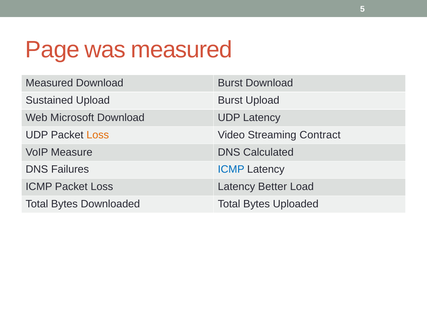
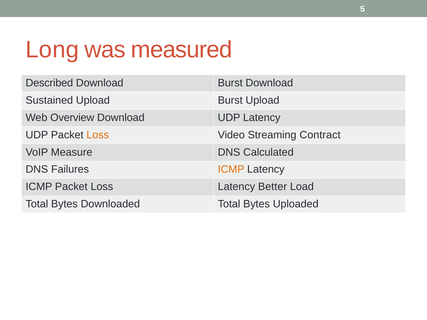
Page: Page -> Long
Measured at (49, 83): Measured -> Described
Microsoft: Microsoft -> Overview
ICMP at (231, 170) colour: blue -> orange
